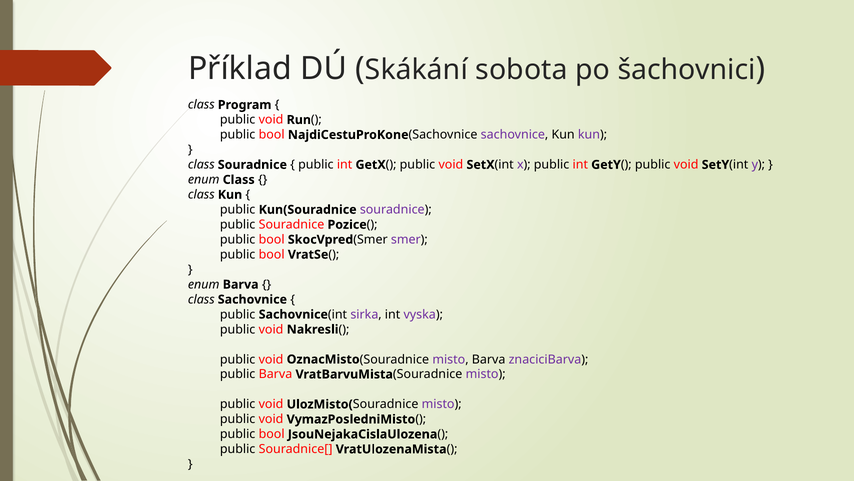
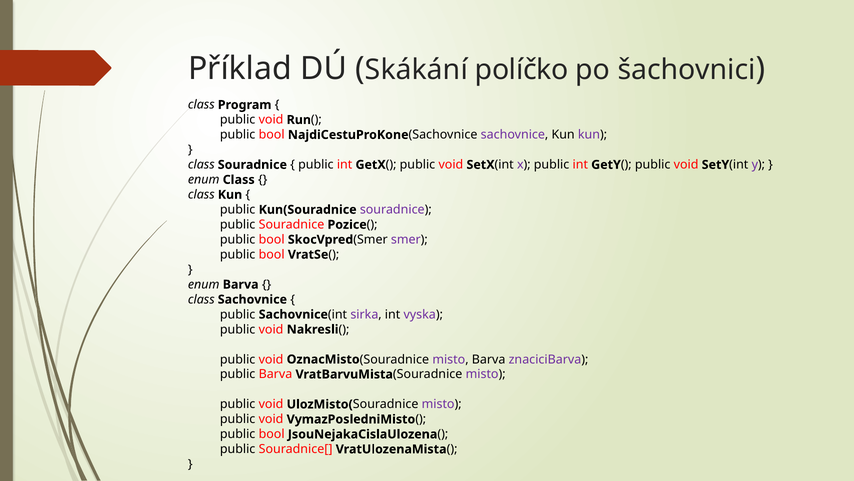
sobota: sobota -> políčko
